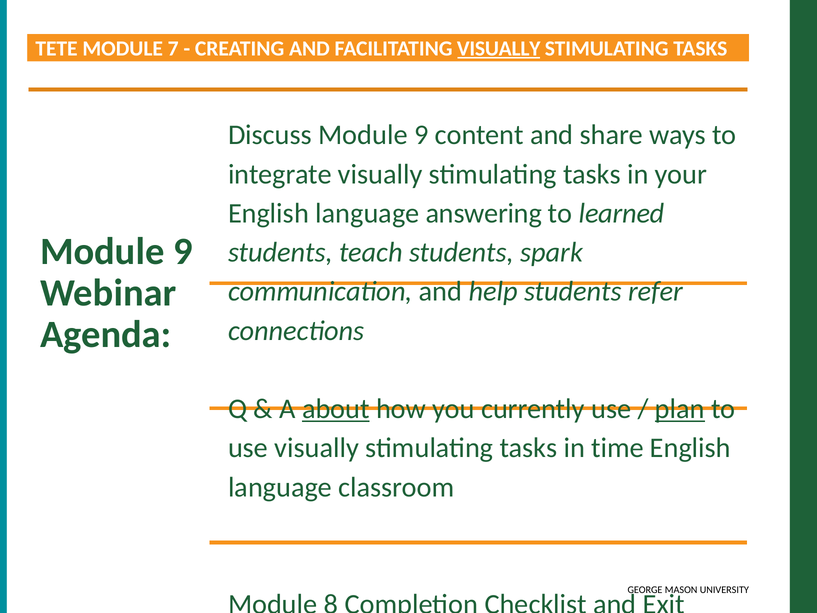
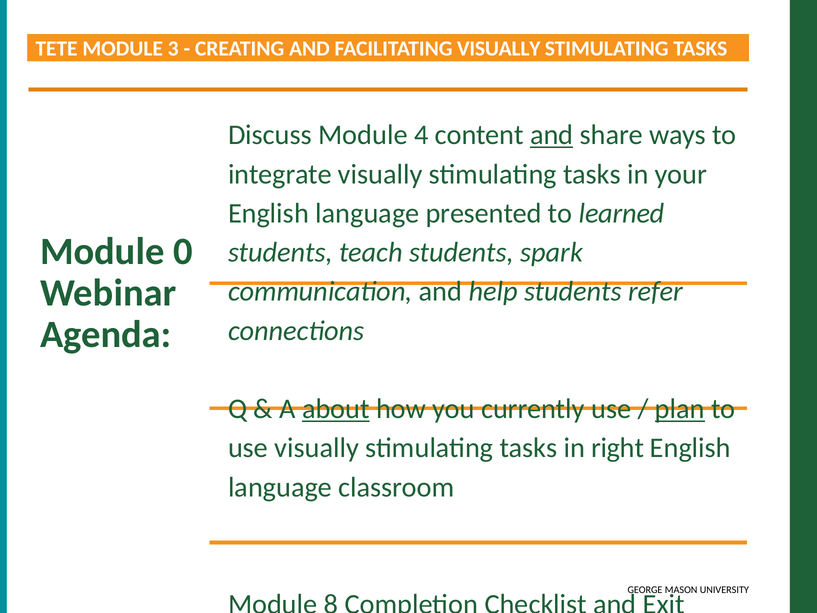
7: 7 -> 3
VISUALLY at (499, 48) underline: present -> none
Discuss Module 9: 9 -> 4
and at (552, 135) underline: none -> present
answering: answering -> presented
9 at (183, 251): 9 -> 0
time: time -> right
